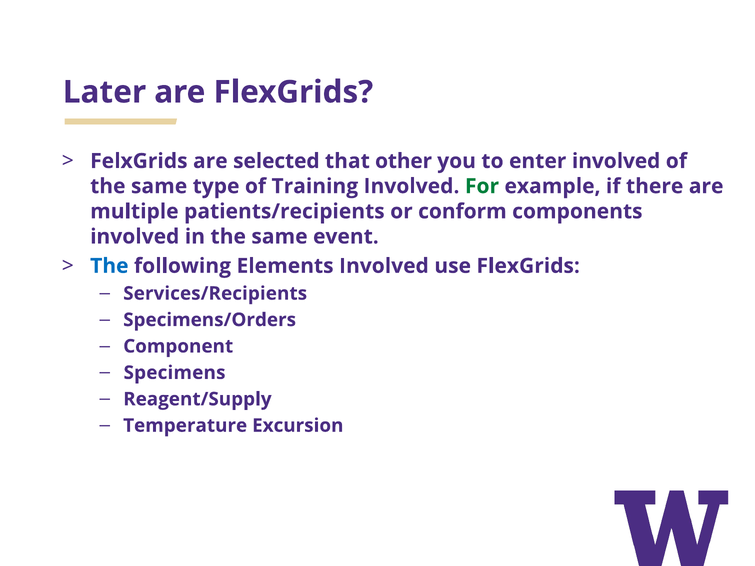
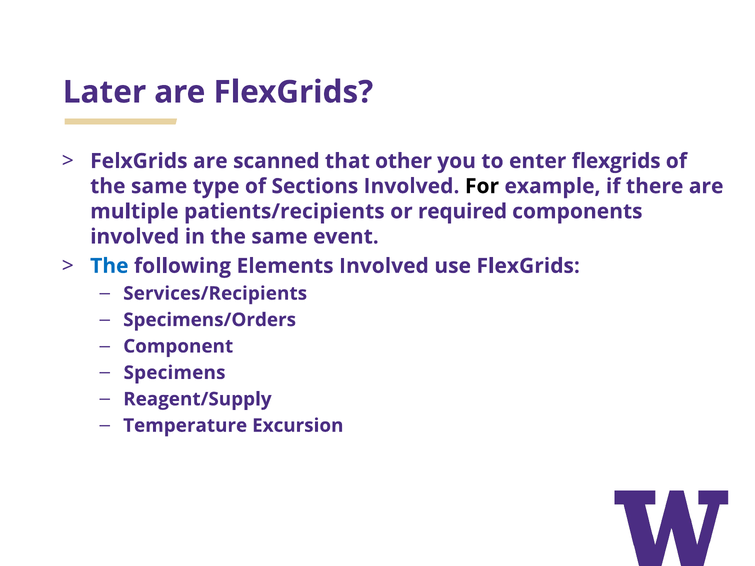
selected: selected -> scanned
enter involved: involved -> flexgrids
Training: Training -> Sections
For colour: green -> black
conform: conform -> required
